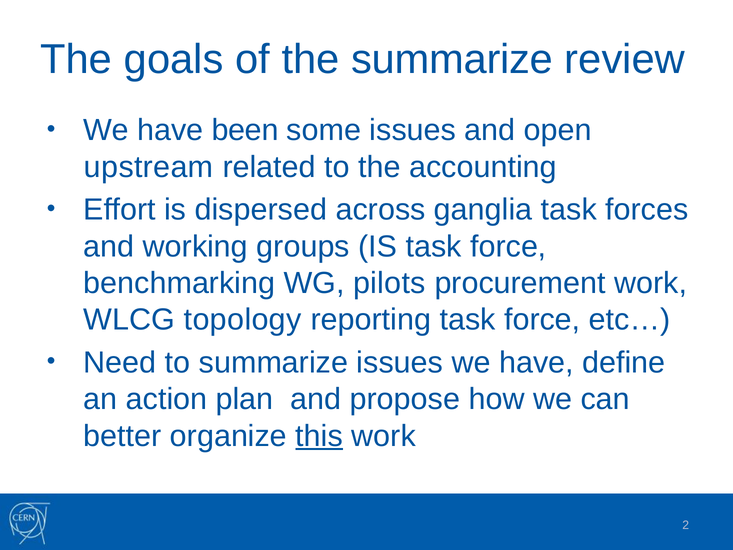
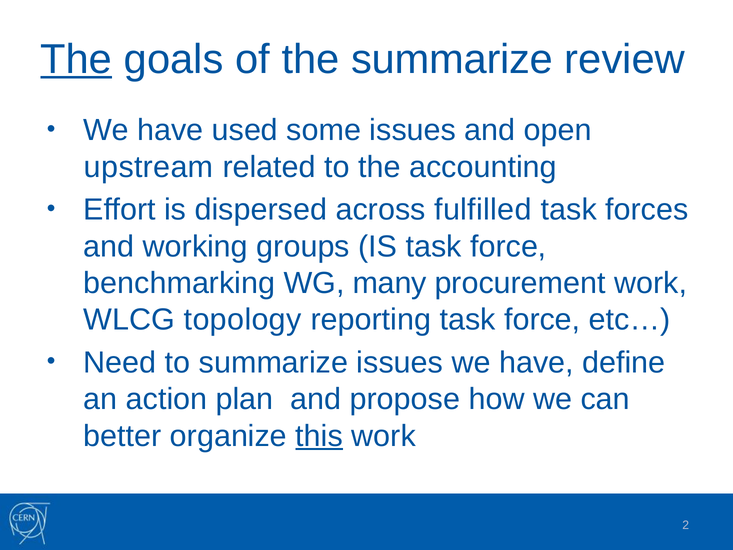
The at (76, 59) underline: none -> present
been: been -> used
ganglia: ganglia -> fulfilled
pilots: pilots -> many
